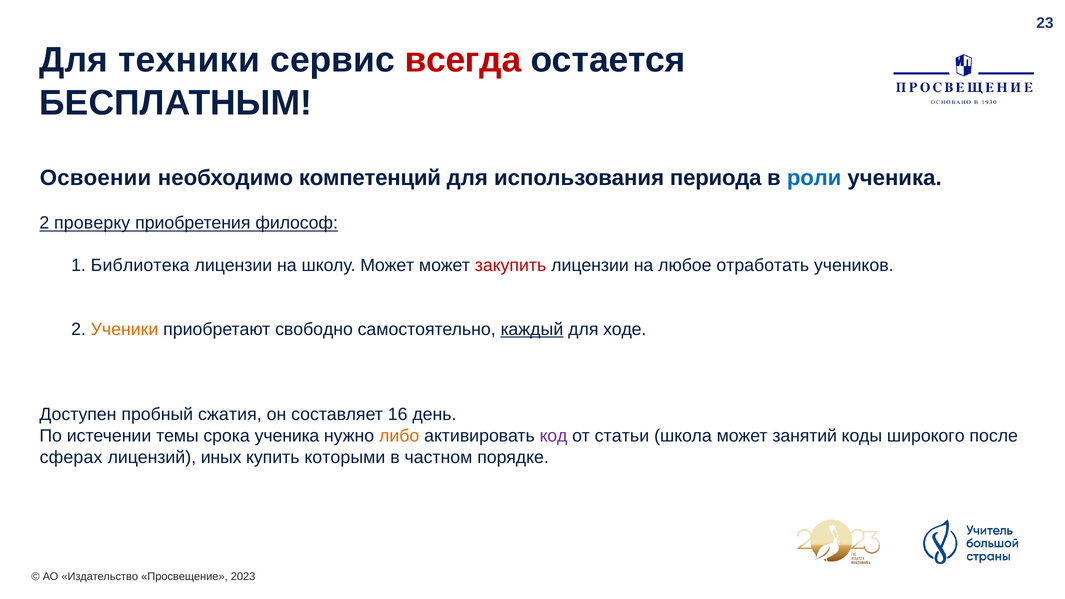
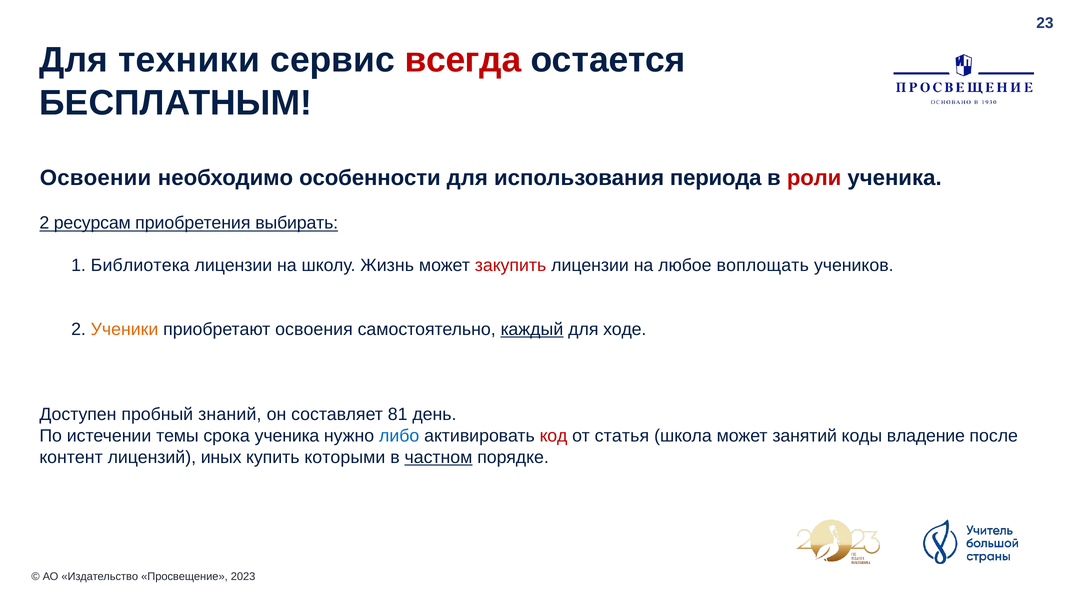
компетенций: компетенций -> особенности
роли colour: blue -> red
проверку: проверку -> ресурсам
философ: философ -> выбирать
школу Может: Может -> Жизнь
отработать: отработать -> воплощать
свободно: свободно -> освоения
сжатия: сжатия -> знаний
16: 16 -> 81
либо colour: orange -> blue
код colour: purple -> red
статьи: статьи -> статья
широкого: широкого -> владение
сферах: сферах -> контент
частном underline: none -> present
